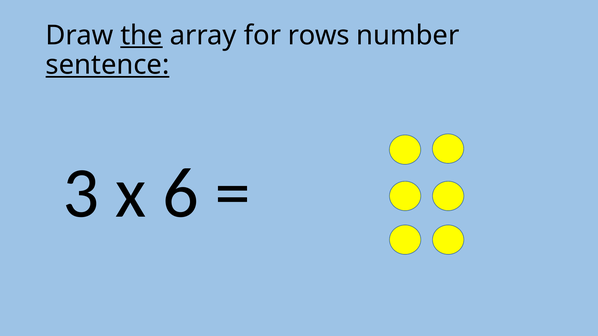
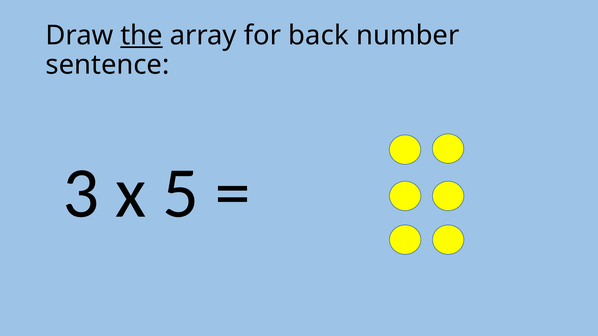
rows: rows -> back
sentence underline: present -> none
6: 6 -> 5
